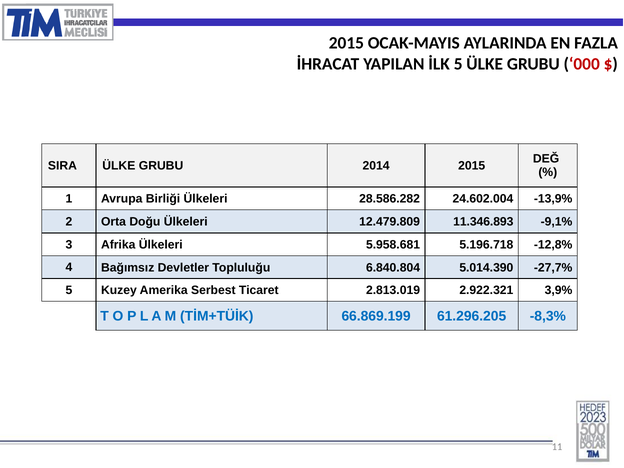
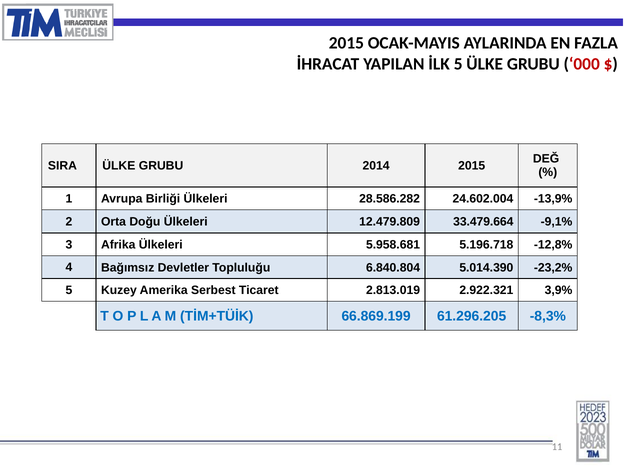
11.346.893: 11.346.893 -> 33.479.664
-27,7%: -27,7% -> -23,2%
